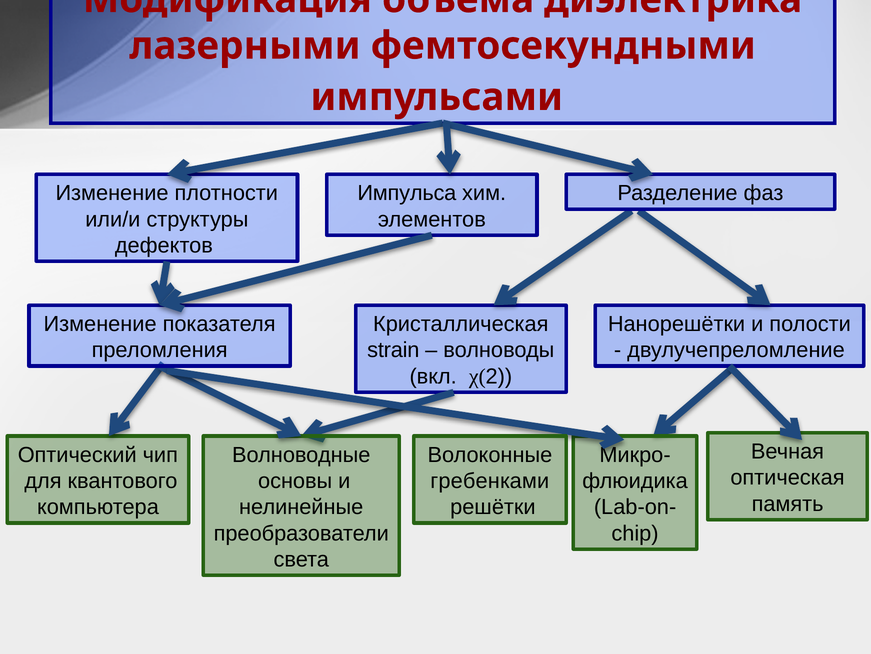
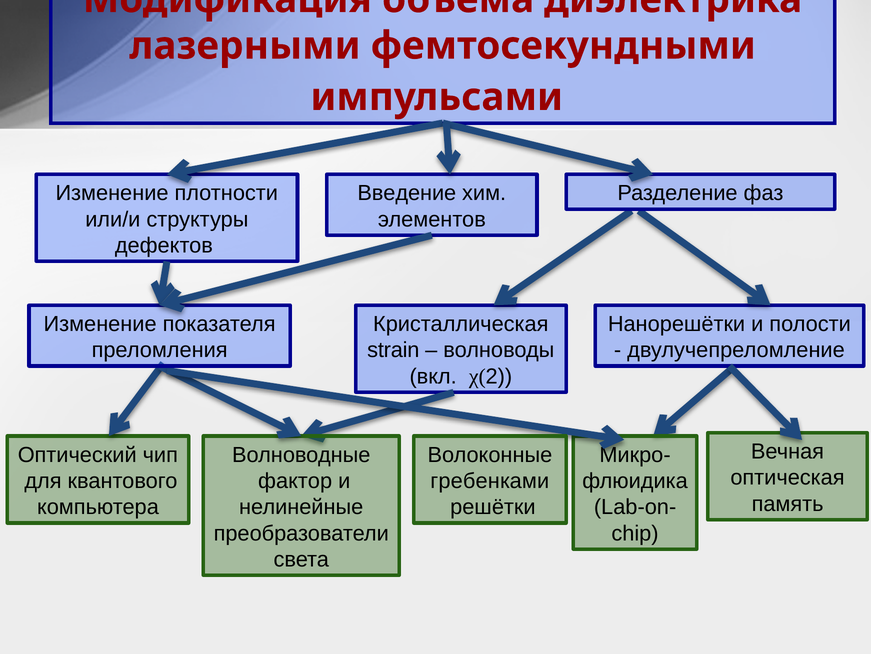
Импульса: Импульса -> Введение
основы: основы -> фактор
